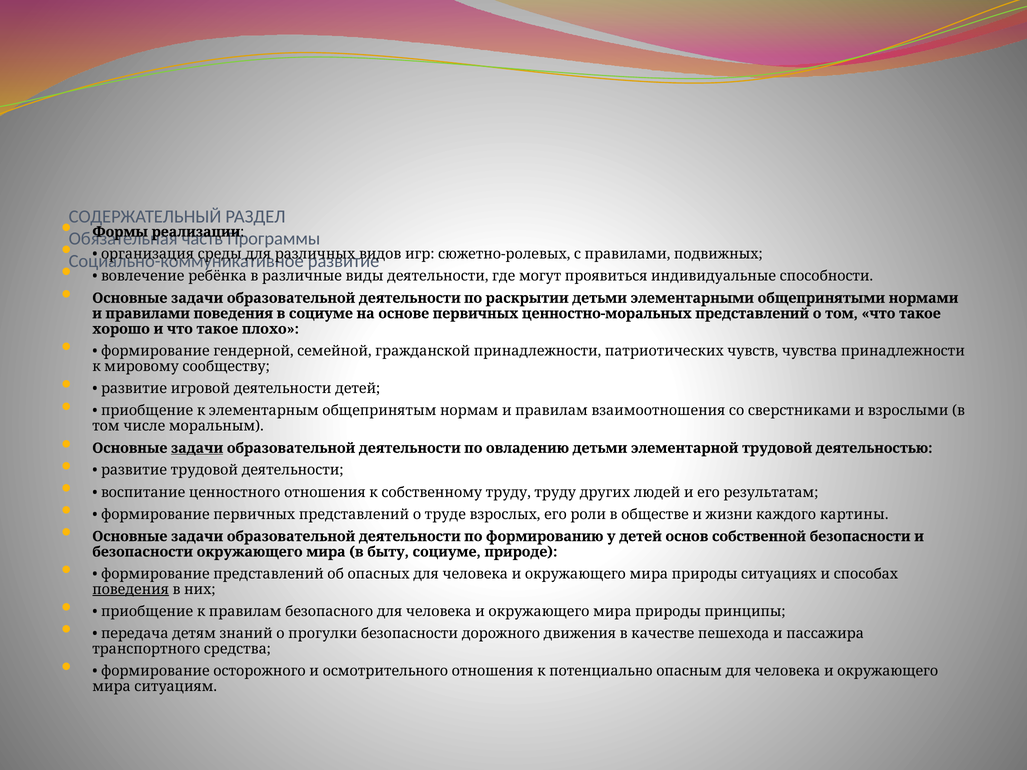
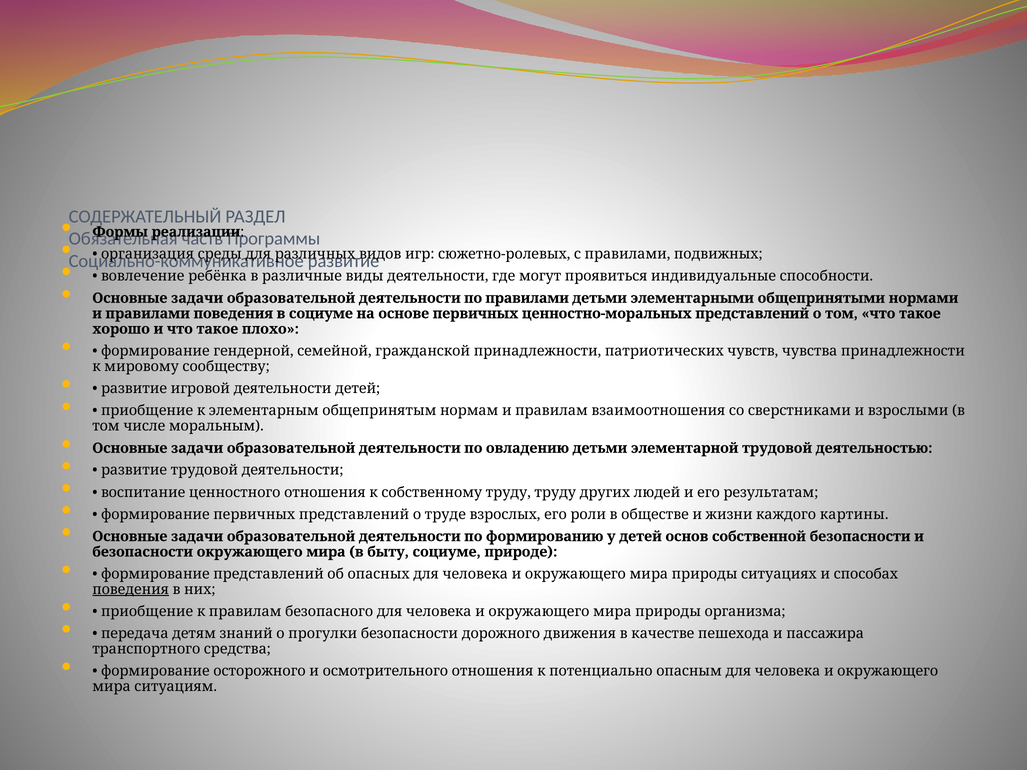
по раскрытии: раскрытии -> правилами
задачи at (197, 448) underline: present -> none
принципы: принципы -> организма
